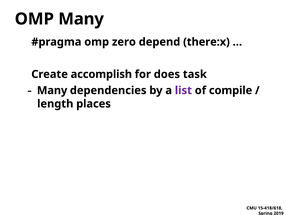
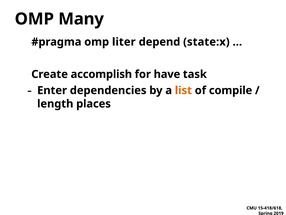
zero: zero -> liter
there:x: there:x -> state:x
does: does -> have
Many at (52, 90): Many -> Enter
list colour: purple -> orange
